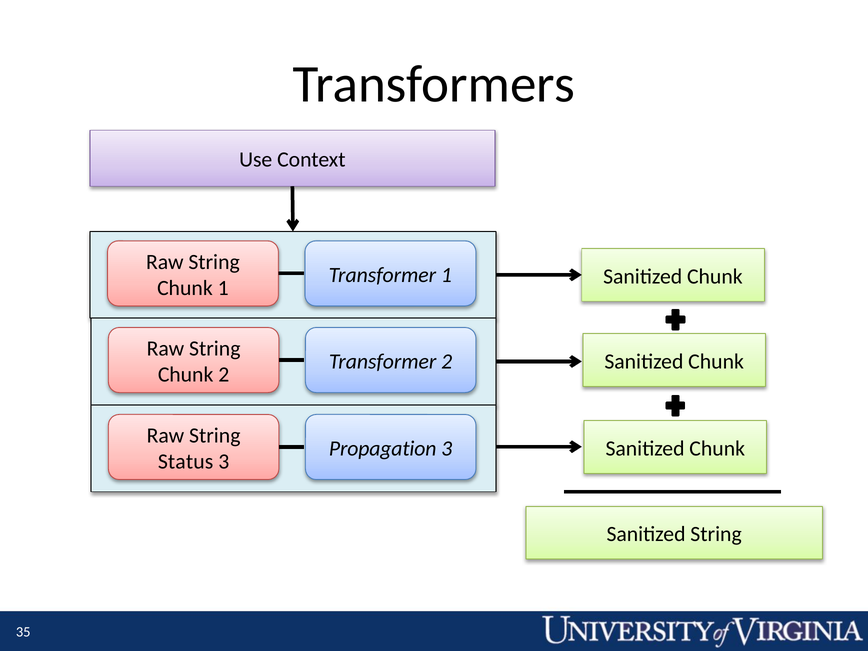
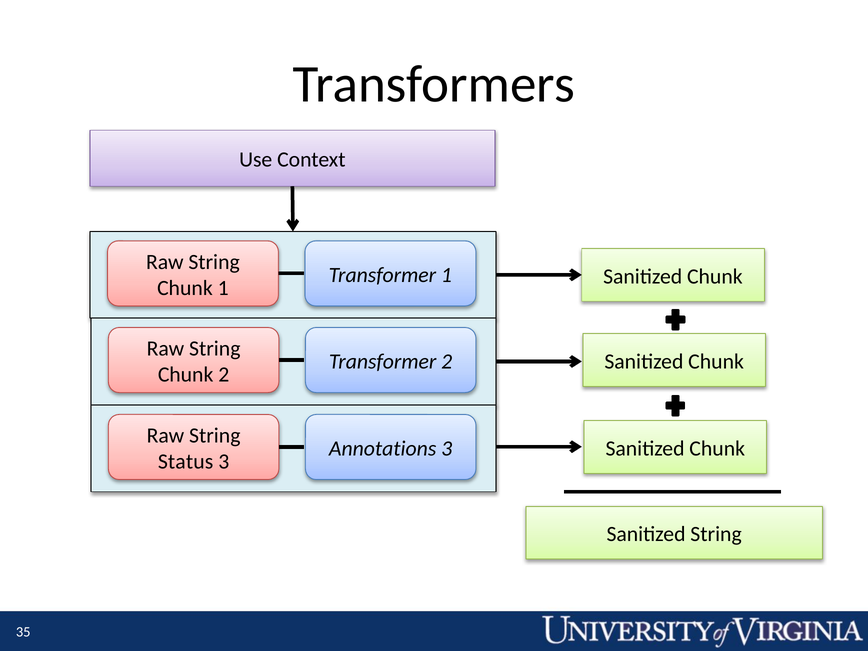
Propagation: Propagation -> Annotations
